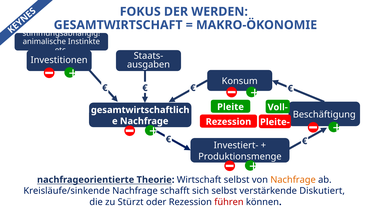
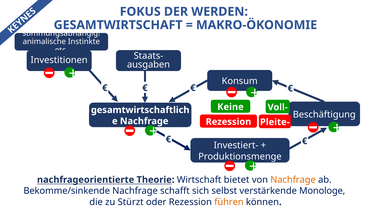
Pleite: Pleite -> Keine
Wirtschaft selbst: selbst -> bietet
Kreisläufe/sinkende: Kreisläufe/sinkende -> Bekomme/sinkende
Diskutiert: Diskutiert -> Monologe
führen colour: red -> orange
